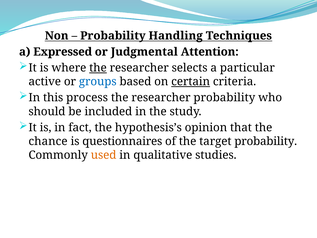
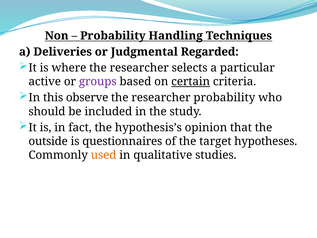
Expressed: Expressed -> Deliveries
Attention: Attention -> Regarded
the at (98, 68) underline: present -> none
groups colour: blue -> purple
process: process -> observe
chance: chance -> outside
target probability: probability -> hypotheses
